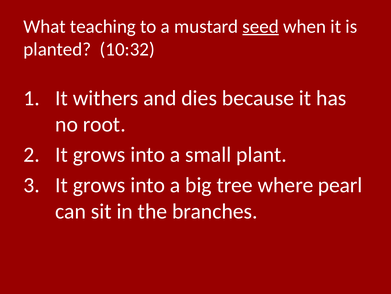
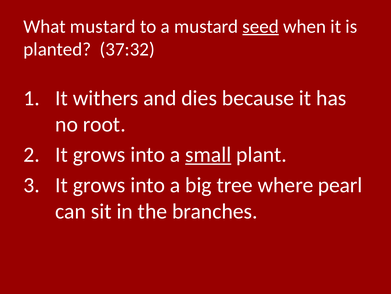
What teaching: teaching -> mustard
10:32: 10:32 -> 37:32
small underline: none -> present
